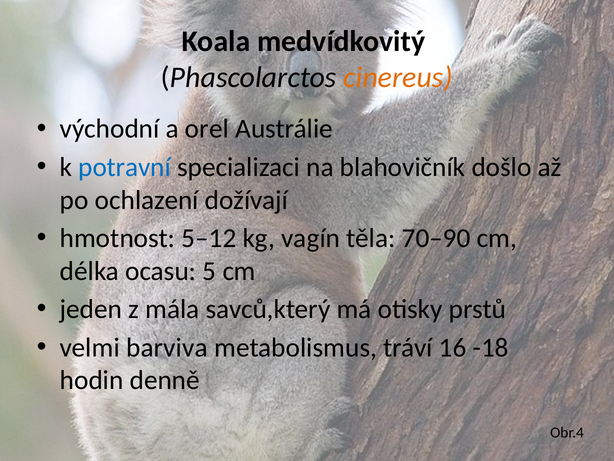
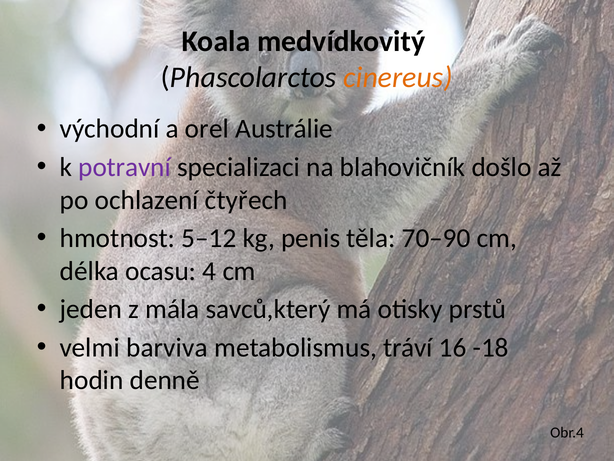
potravní colour: blue -> purple
dožívají: dožívají -> čtyřech
vagín: vagín -> penis
5: 5 -> 4
